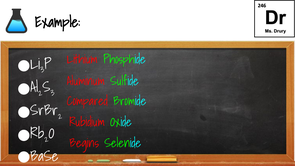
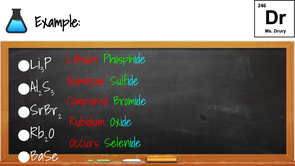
Begins: Begins -> Occurs
